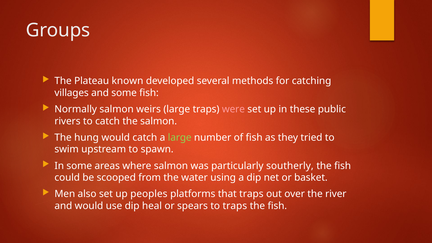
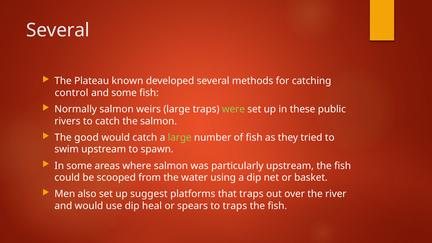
Groups at (58, 30): Groups -> Several
villages: villages -> control
were colour: pink -> light green
hung: hung -> good
particularly southerly: southerly -> upstream
peoples: peoples -> suggest
